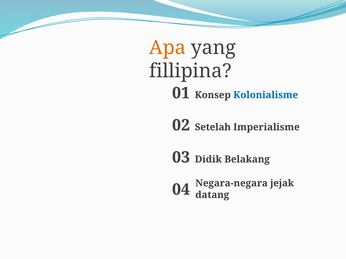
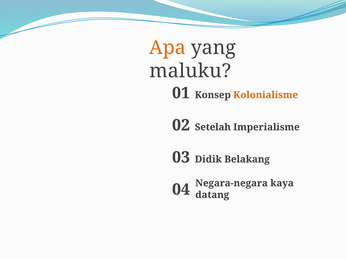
fillipina: fillipina -> maluku
Kolonialisme colour: blue -> orange
jejak: jejak -> kaya
